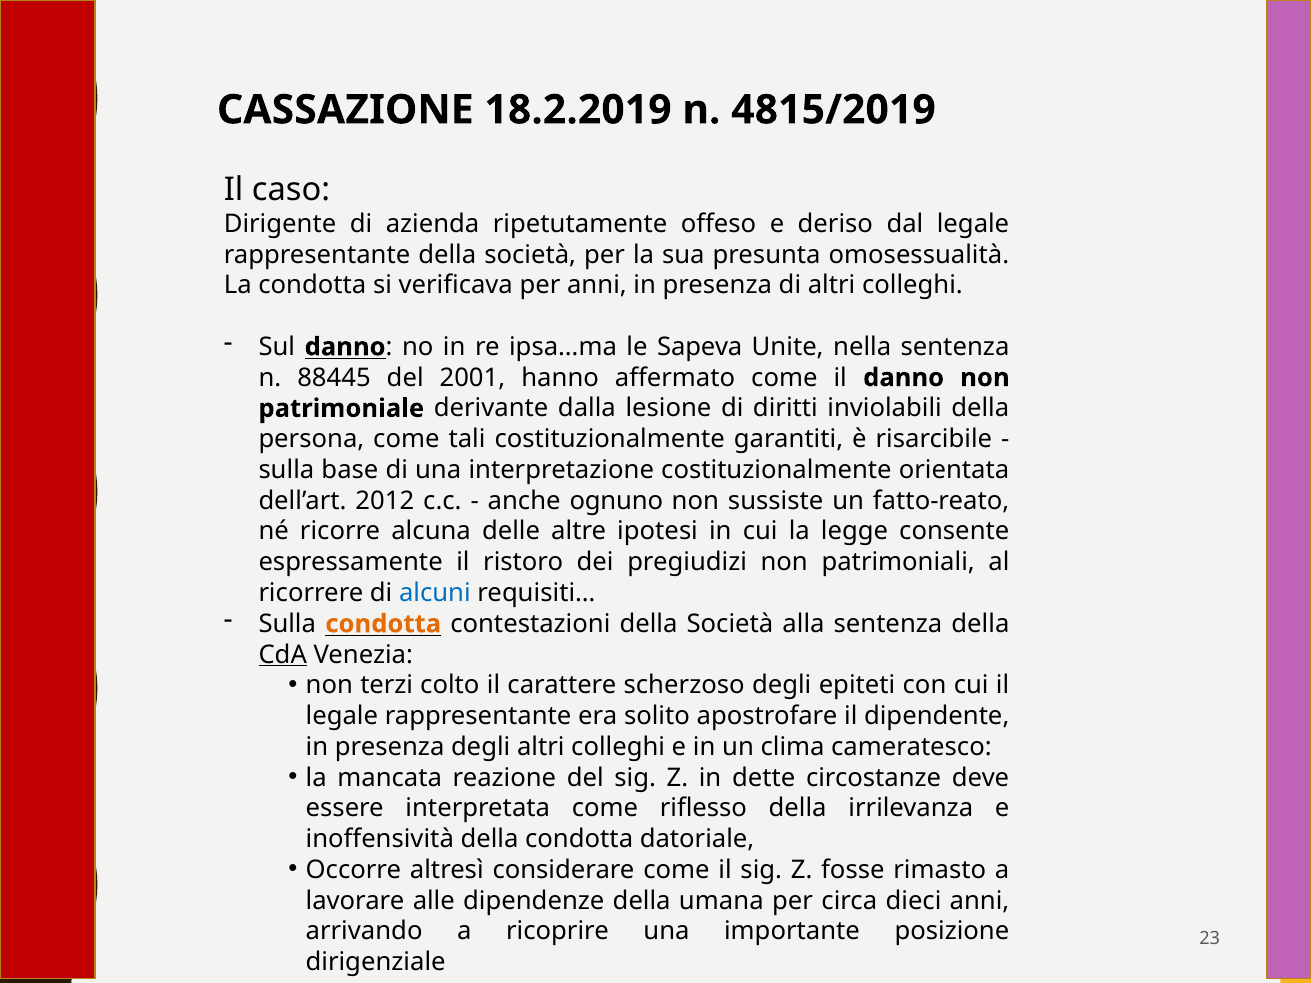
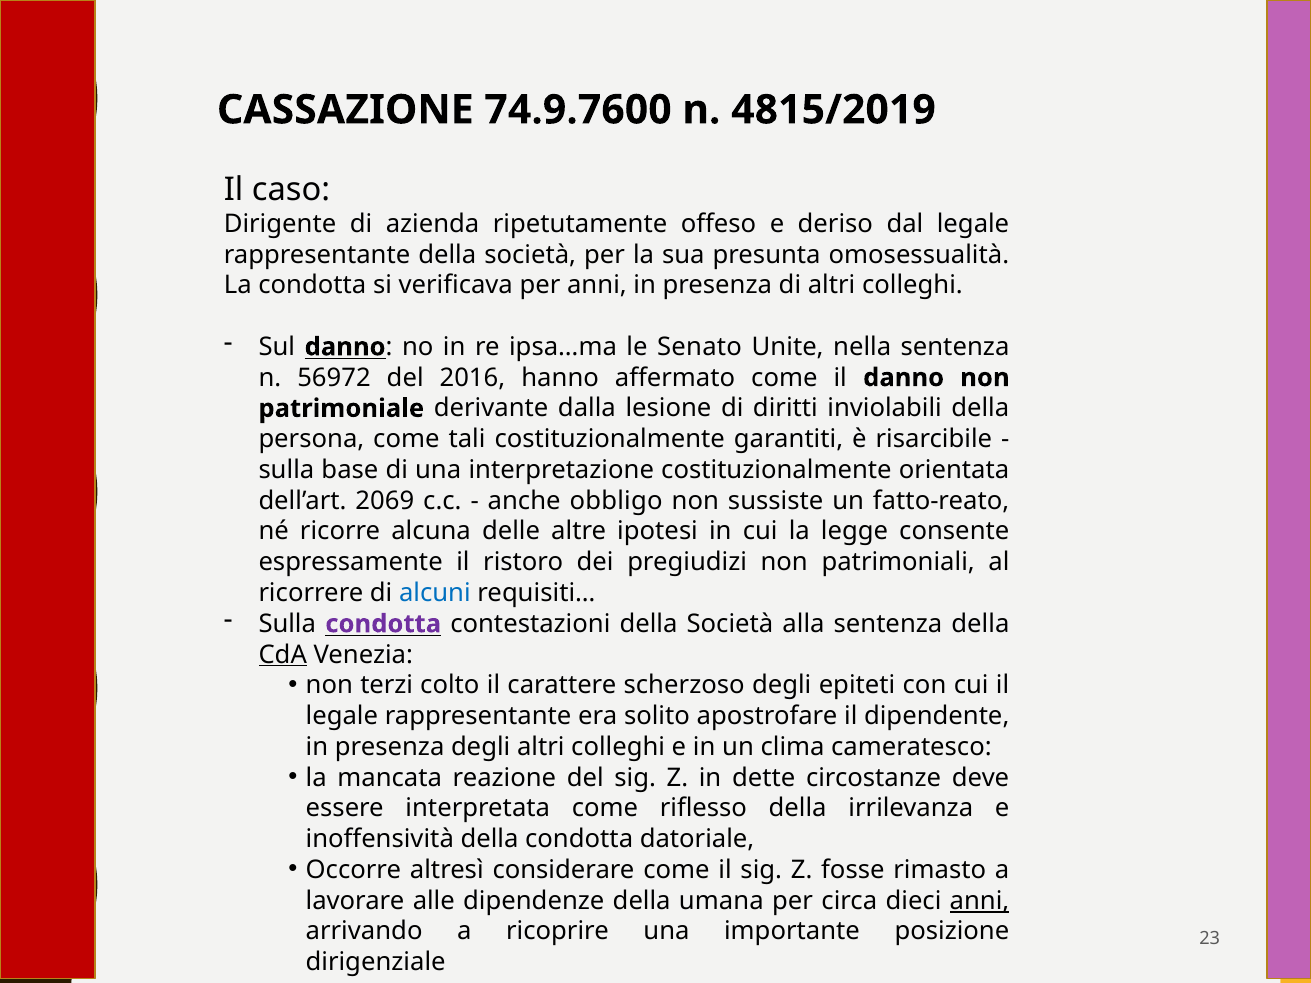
18.2.2019: 18.2.2019 -> 74.9.7600
Sapeva: Sapeva -> Senato
88445: 88445 -> 56972
2001: 2001 -> 2016
2012: 2012 -> 2069
ognuno: ognuno -> obbligo
condotta at (383, 624) colour: orange -> purple
anni at (979, 901) underline: none -> present
